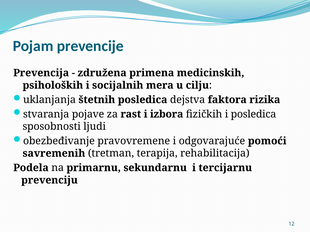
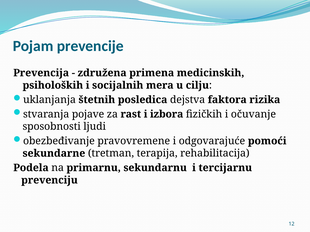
i posledica: posledica -> očuvanje
savremenih: savremenih -> sekundarne
